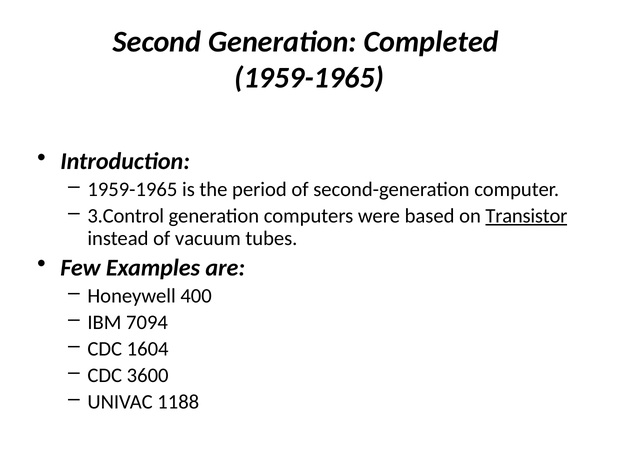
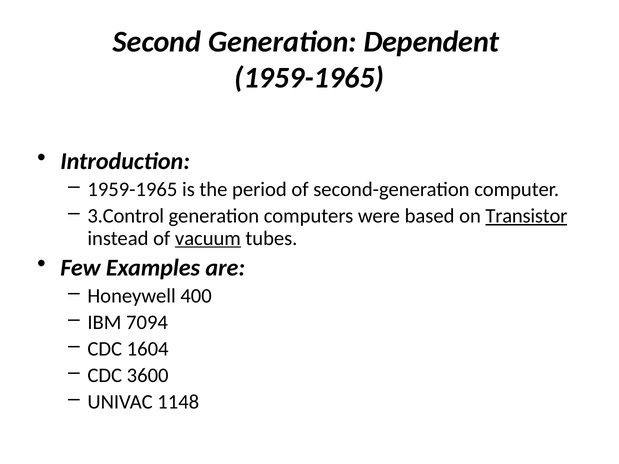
Completed: Completed -> Dependent
vacuum underline: none -> present
1188: 1188 -> 1148
